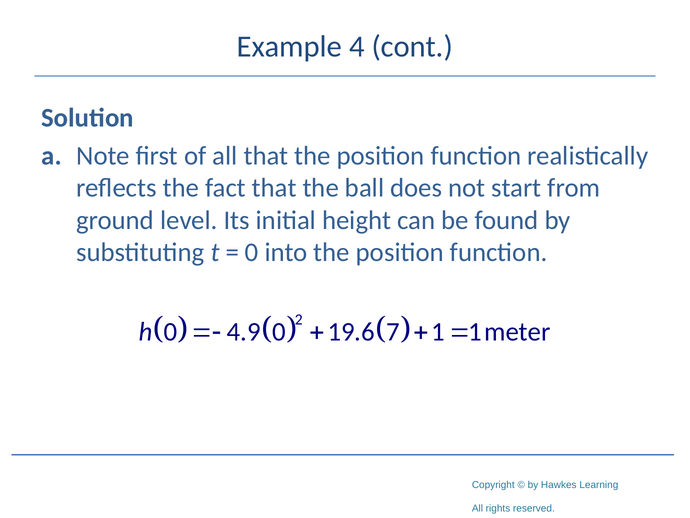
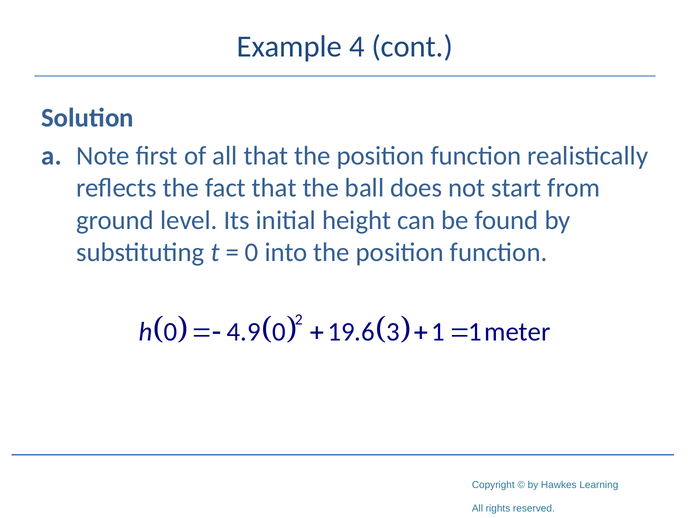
7: 7 -> 3
